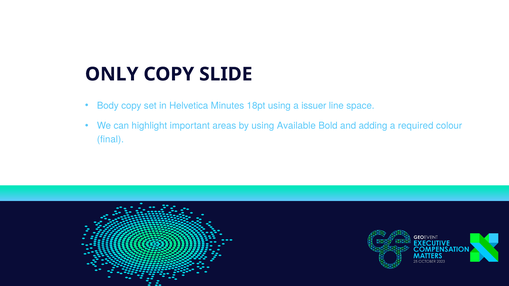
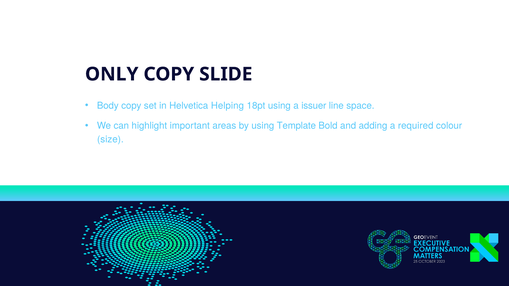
Minutes: Minutes -> Helping
Available: Available -> Template
final: final -> size
